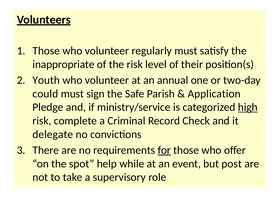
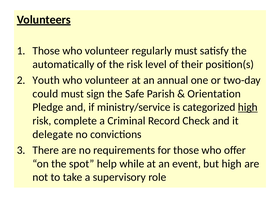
inappropriate: inappropriate -> automatically
Application: Application -> Orientation
for underline: present -> none
but post: post -> high
